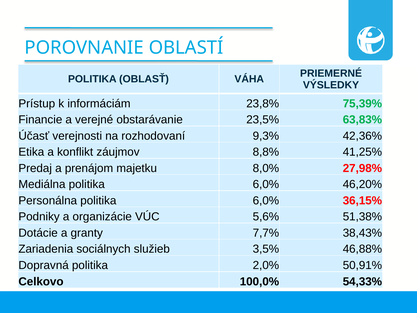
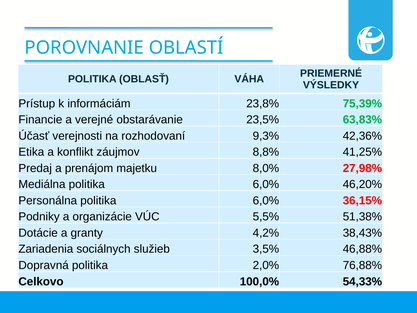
5,6%: 5,6% -> 5,5%
7,7%: 7,7% -> 4,2%
50,91%: 50,91% -> 76,88%
